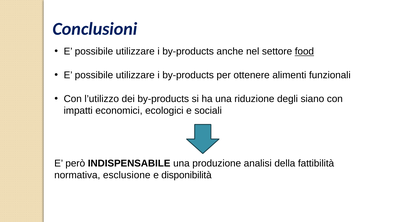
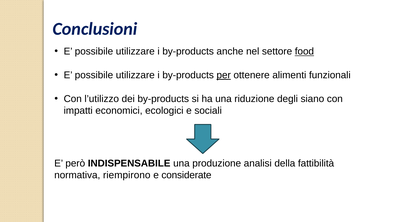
per underline: none -> present
esclusione: esclusione -> riempirono
disponibilità: disponibilità -> considerate
